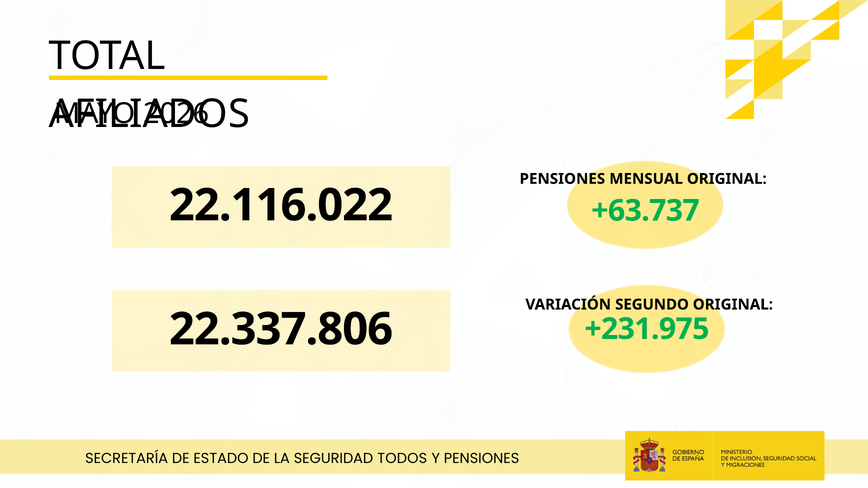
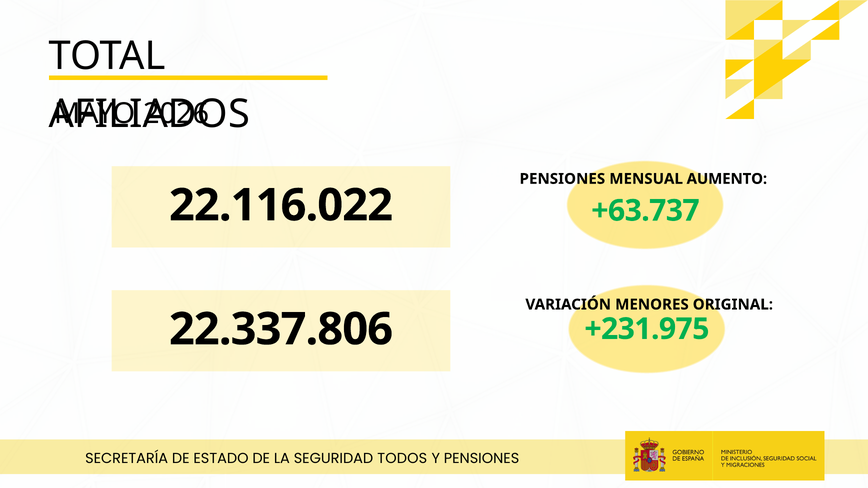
MENSUAL ORIGINAL: ORIGINAL -> AUMENTO
SEGUNDO: SEGUNDO -> MENORES
